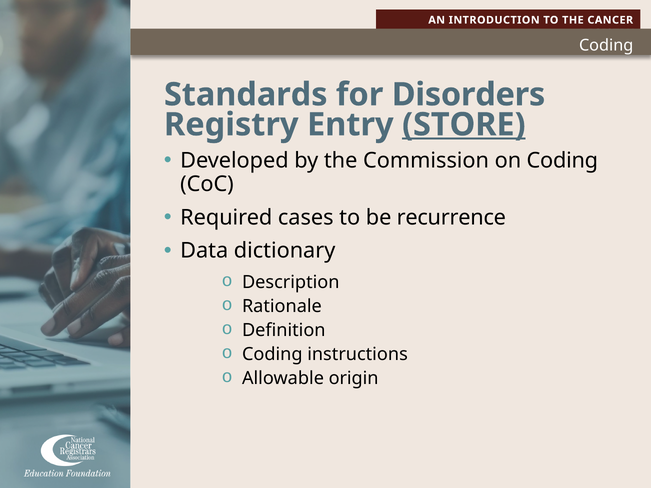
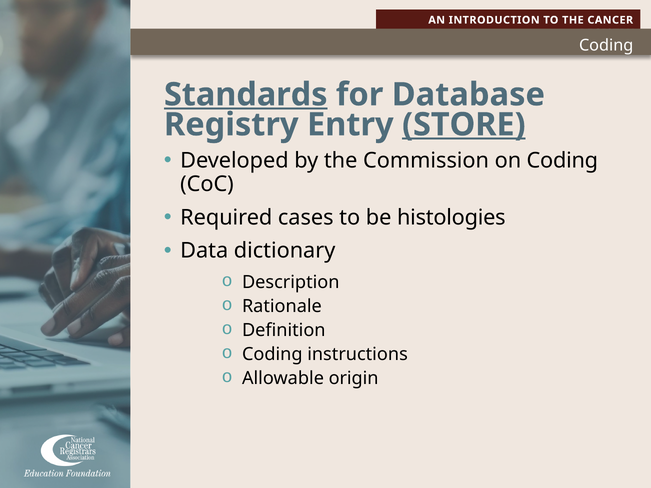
Standards underline: none -> present
Disorders: Disorders -> Database
recurrence: recurrence -> histologies
